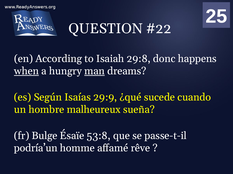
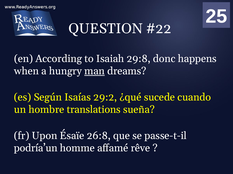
when underline: present -> none
29:9: 29:9 -> 29:2
malheureux: malheureux -> translations
Bulge: Bulge -> Upon
53:8: 53:8 -> 26:8
